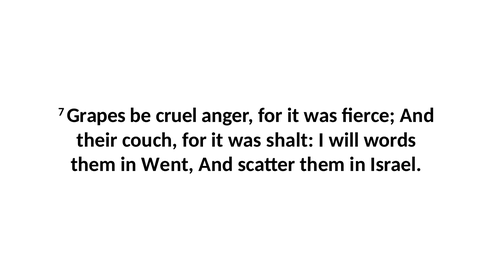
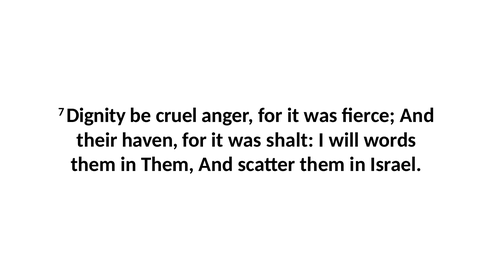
Grapes: Grapes -> Dignity
couch: couch -> haven
in Went: Went -> Them
